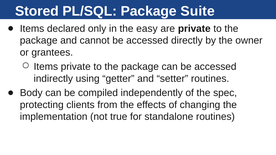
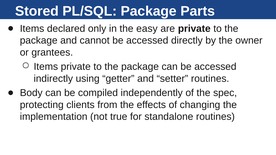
Suite: Suite -> Parts
